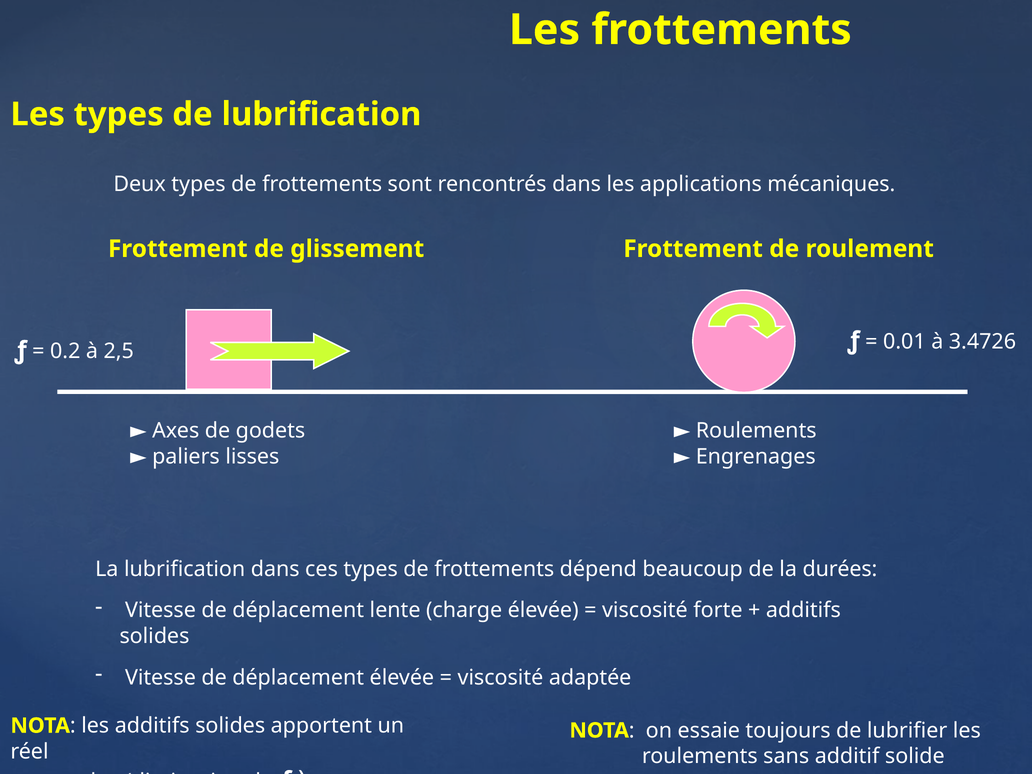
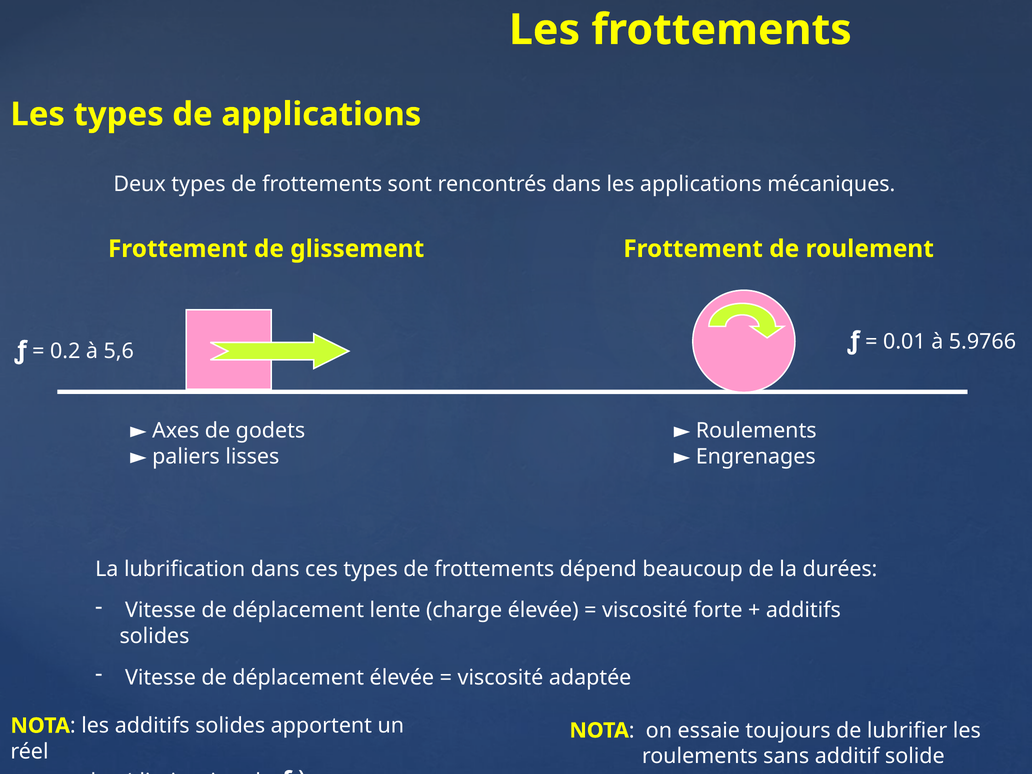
de lubrification: lubrification -> applications
2,5: 2,5 -> 5,6
3.4726: 3.4726 -> 5.9766
